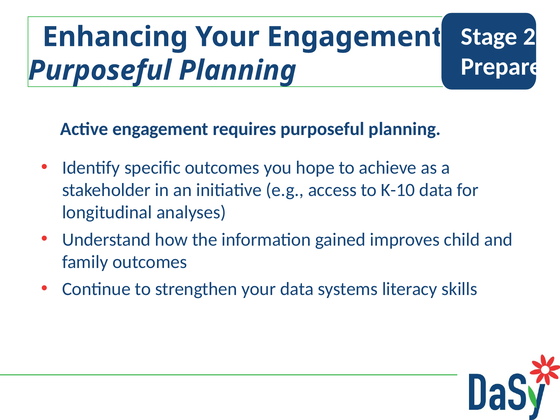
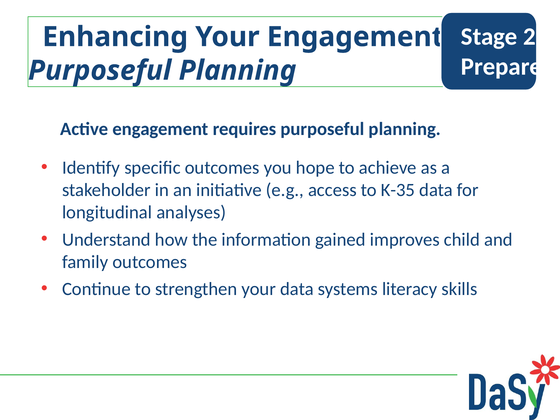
K-10: K-10 -> K-35
